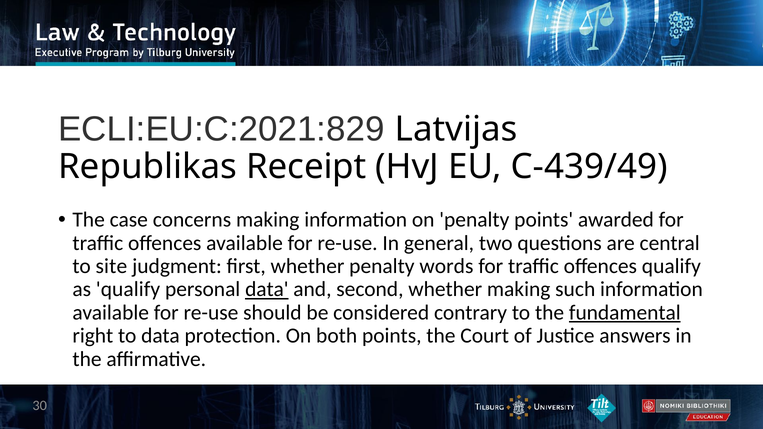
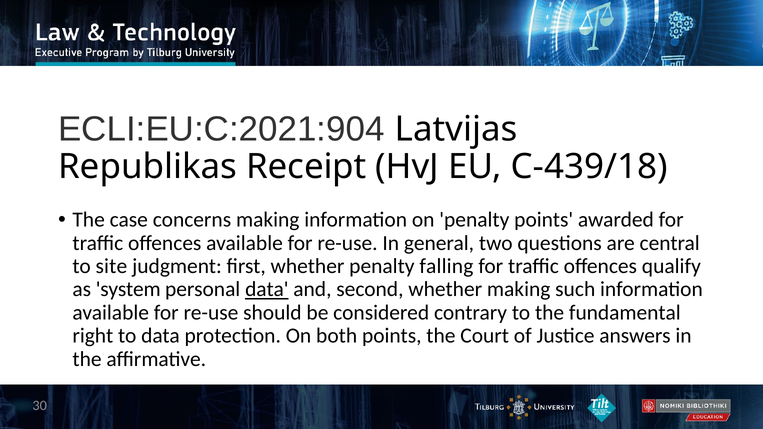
ECLI:EU:C:2021:829: ECLI:EU:C:2021:829 -> ECLI:EU:C:2021:904
C-439/49: C-439/49 -> C-439/18
words: words -> falling
as qualify: qualify -> system
fundamental underline: present -> none
